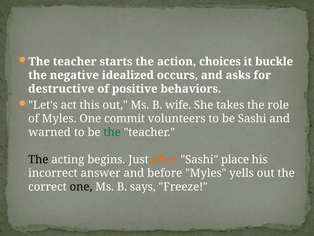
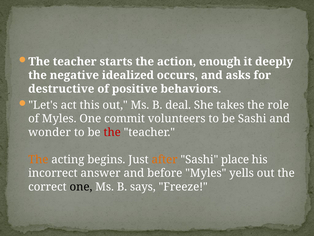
choices: choices -> enough
buckle: buckle -> deeply
wife: wife -> deal
warned: warned -> wonder
the at (112, 132) colour: green -> red
The at (38, 159) colour: black -> orange
